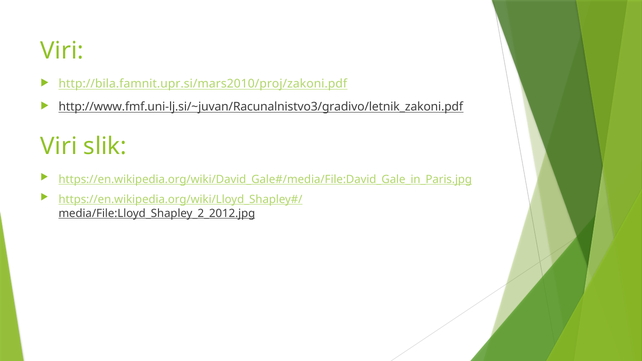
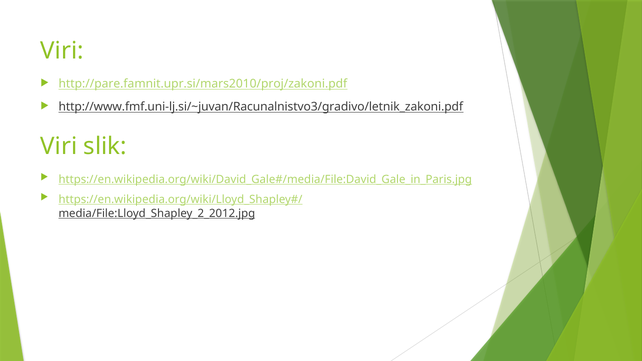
http://bila.famnit.upr.si/mars2010/proj/zakoni.pdf: http://bila.famnit.upr.si/mars2010/proj/zakoni.pdf -> http://pare.famnit.upr.si/mars2010/proj/zakoni.pdf
